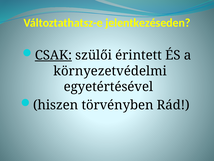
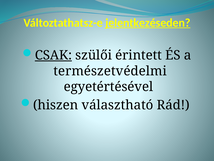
jelentkezéseden underline: none -> present
környezetvédelmi: környezetvédelmi -> természetvédelmi
törvényben: törvényben -> választható
